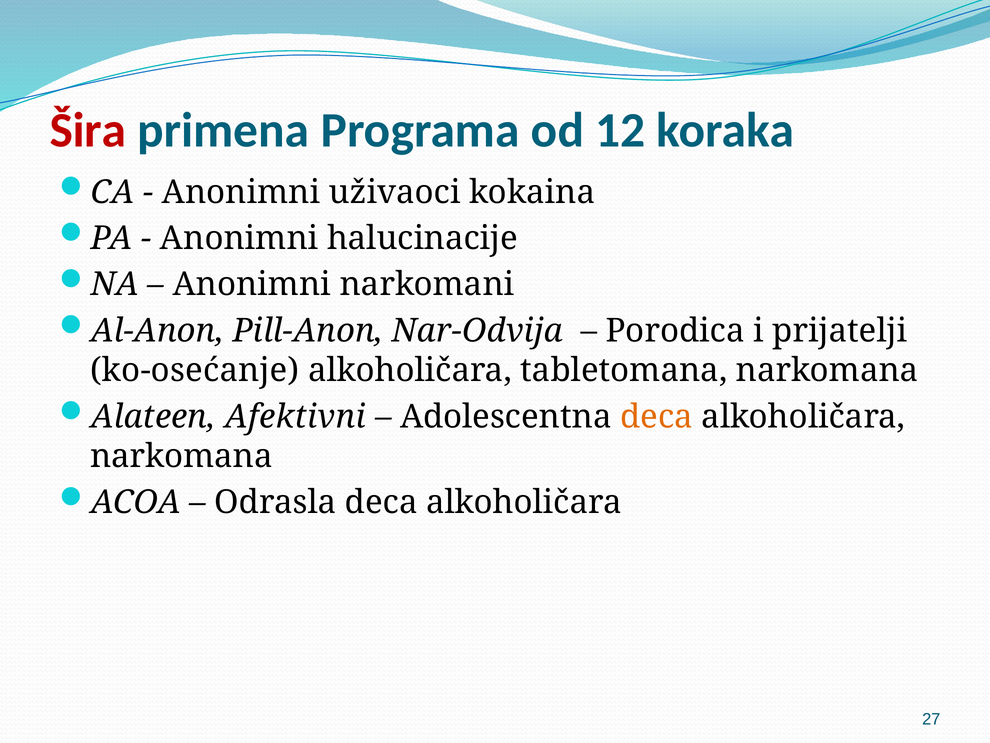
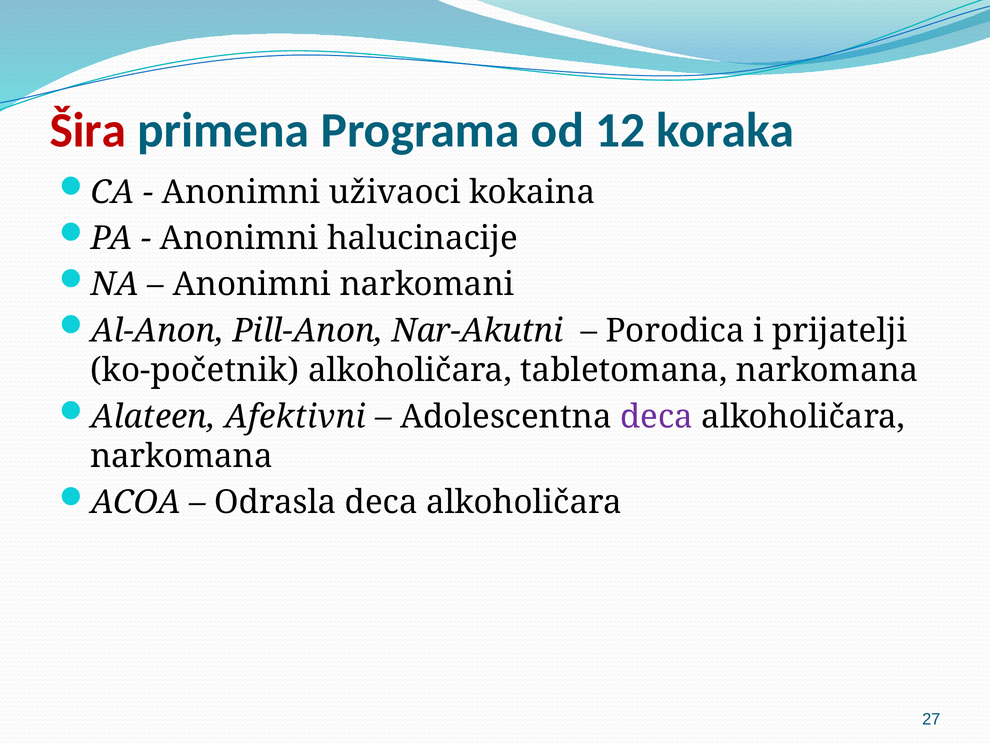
Nar-Odvija: Nar-Odvija -> Nar-Akutni
ko-osećanje: ko-osećanje -> ko-početnik
deca at (657, 416) colour: orange -> purple
